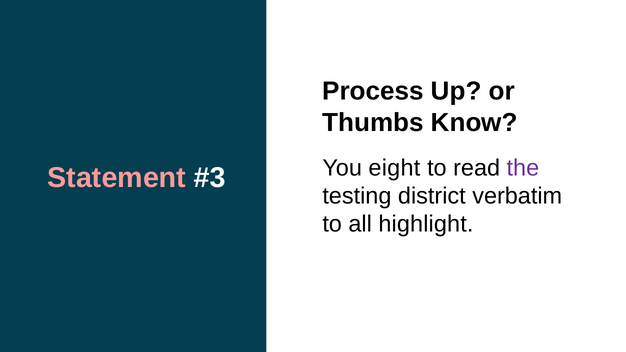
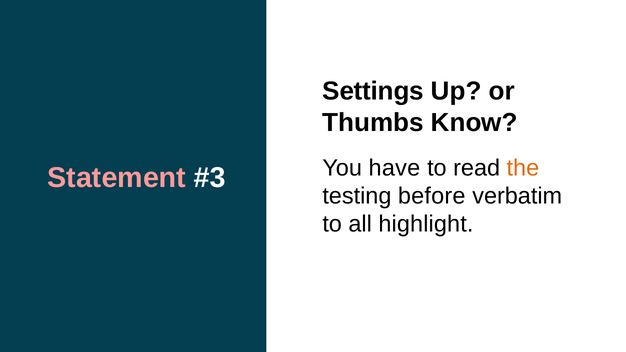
Process: Process -> Settings
eight: eight -> have
the colour: purple -> orange
district: district -> before
